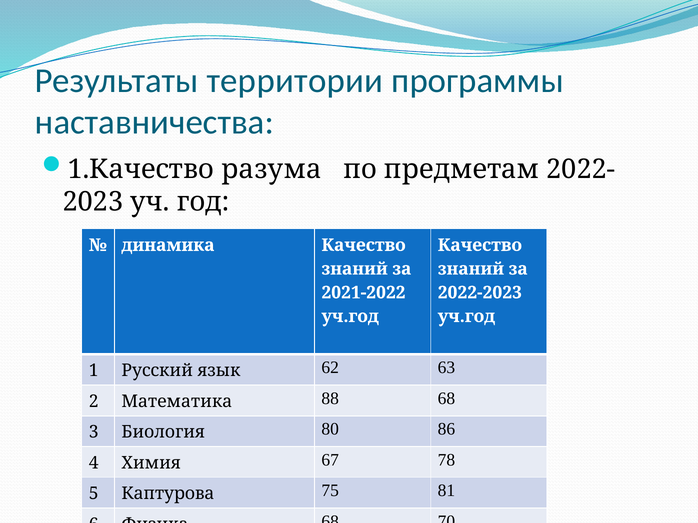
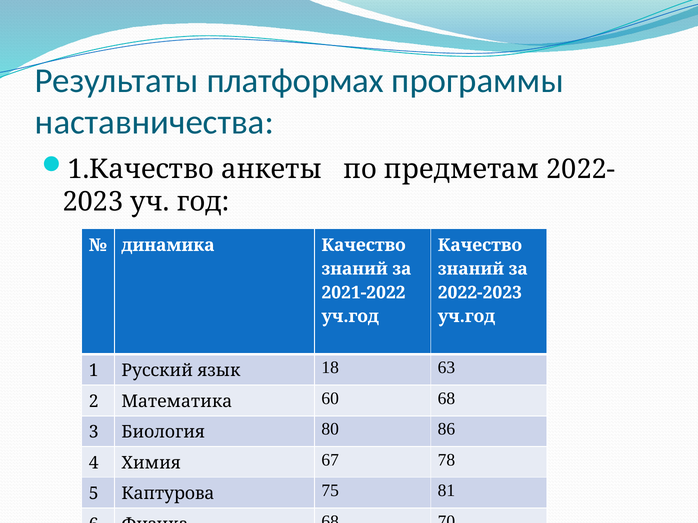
территории: территории -> платформах
разума: разума -> анкеты
62: 62 -> 18
88: 88 -> 60
